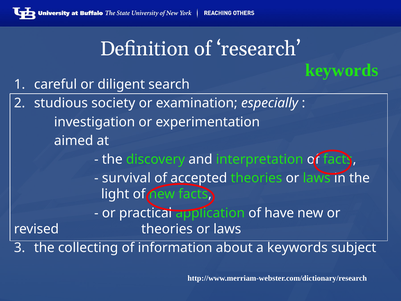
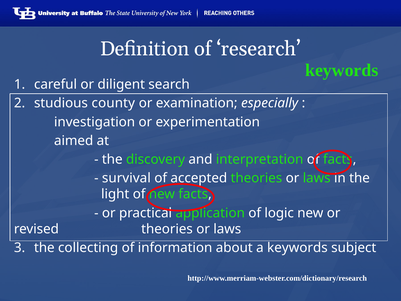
society: society -> county
have: have -> logic
